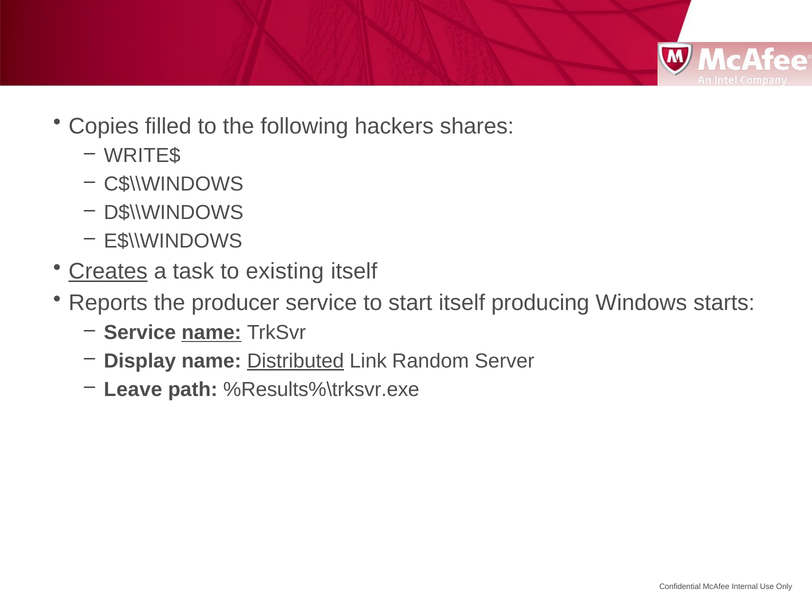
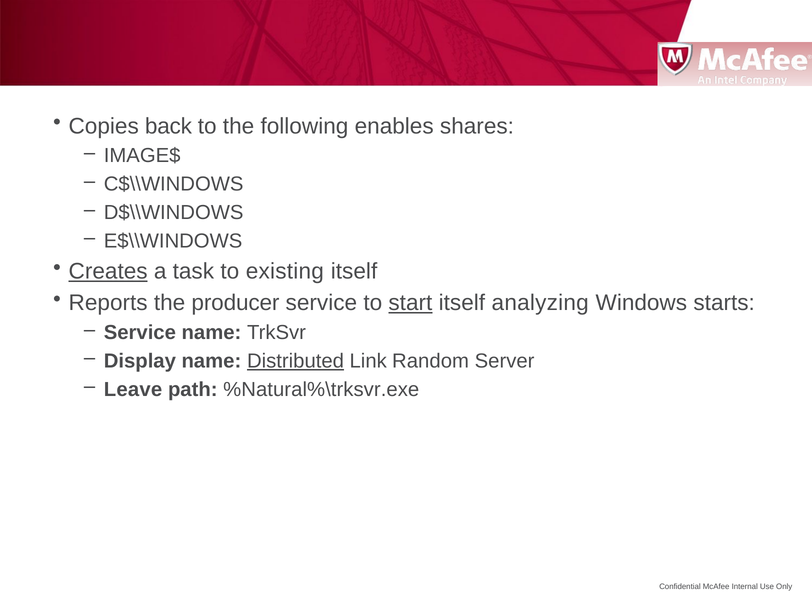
filled: filled -> back
hackers: hackers -> enables
WRITE$: WRITE$ -> IMAGE$
start underline: none -> present
producing: producing -> analyzing
name at (211, 333) underline: present -> none
%Results%\trksvr.exe: %Results%\trksvr.exe -> %Natural%\trksvr.exe
